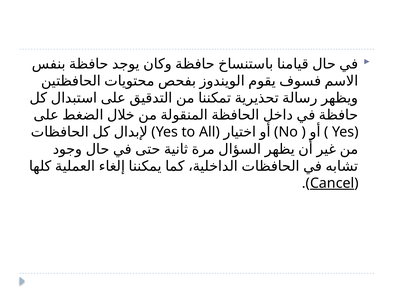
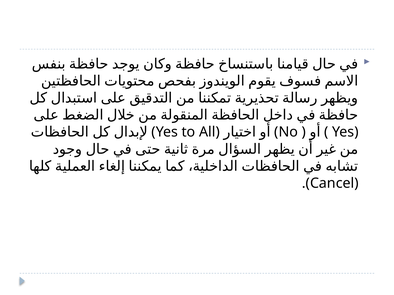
Cancel underline: present -> none
